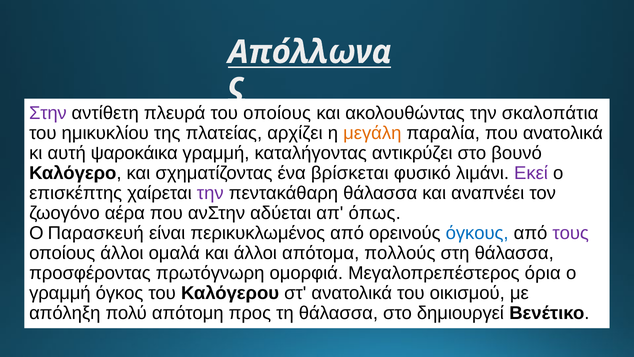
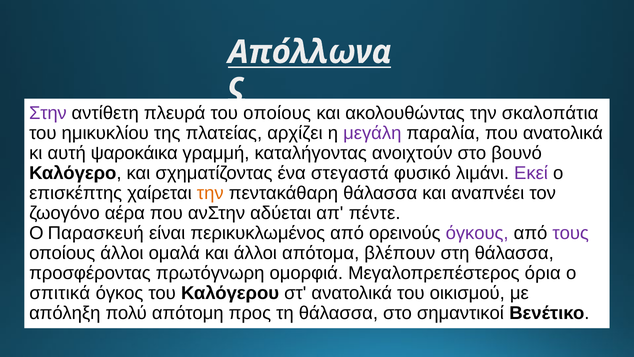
μεγάλη colour: orange -> purple
αντικρύζει: αντικρύζει -> ανοιχτούν
βρίσκεται: βρίσκεται -> στεγαστά
την at (210, 193) colour: purple -> orange
όπως: όπως -> πέντε
όγκους colour: blue -> purple
πολλούς: πολλούς -> βλέπουν
γραμμή at (60, 293): γραμμή -> σπιτικά
δημιουργεί: δημιουργεί -> σημαντικοί
